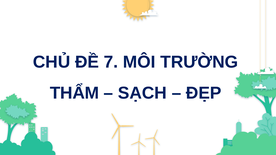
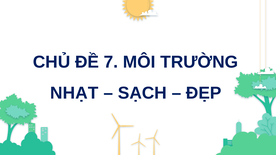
THẨM: THẨM -> NHẠT
